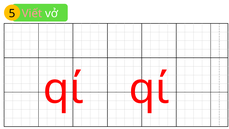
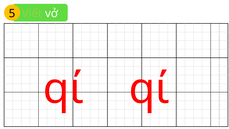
Viết colour: pink -> light green
